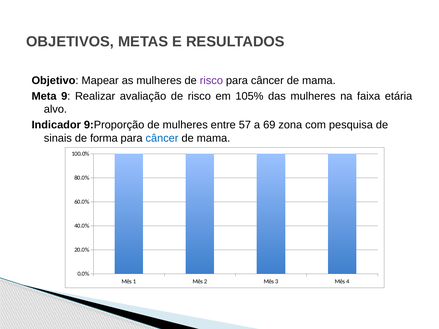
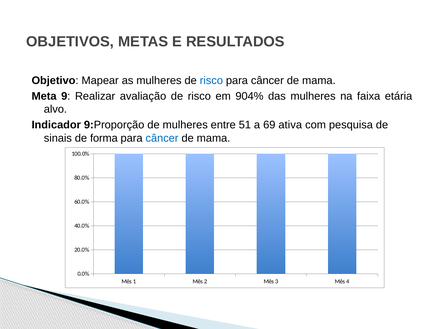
risco at (211, 81) colour: purple -> blue
105%: 105% -> 904%
57: 57 -> 51
zona: zona -> ativa
